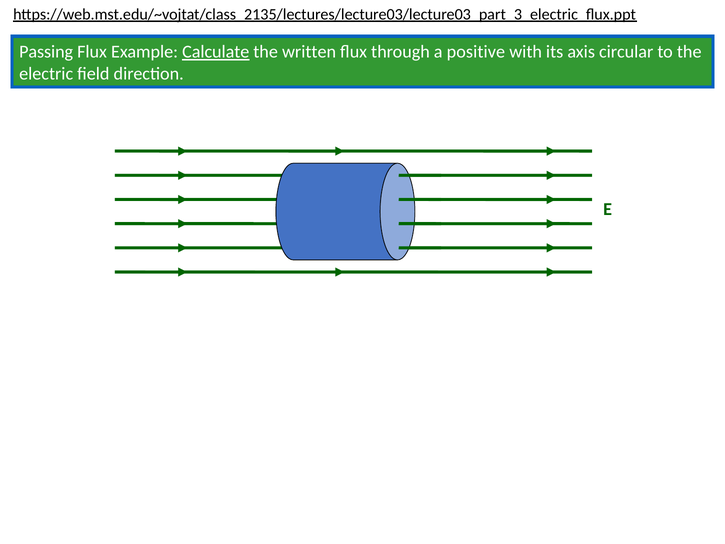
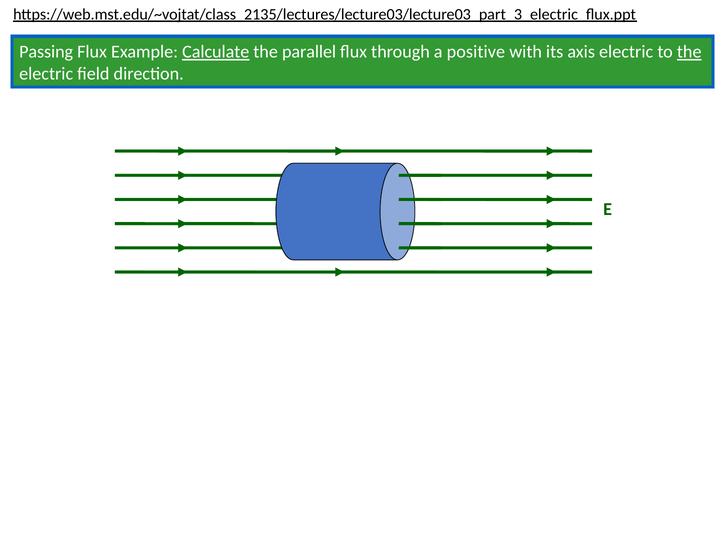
written: written -> parallel
axis circular: circular -> electric
the at (689, 52) underline: none -> present
